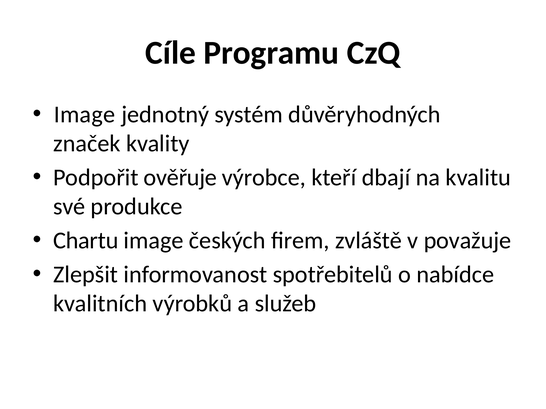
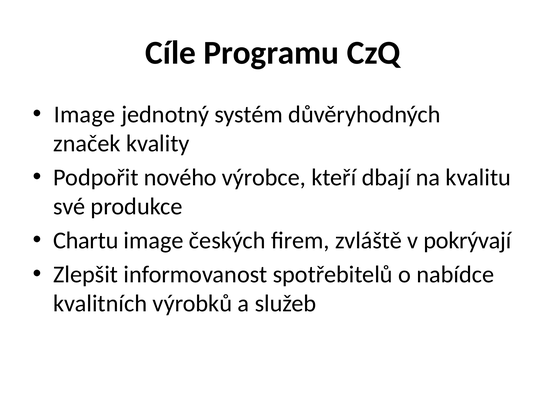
ověřuje: ověřuje -> nového
považuje: považuje -> pokrývají
